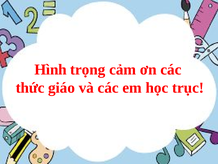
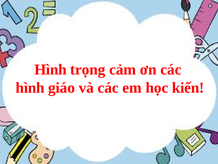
thức at (30, 88): thức -> hình
trục: trục -> kiến
